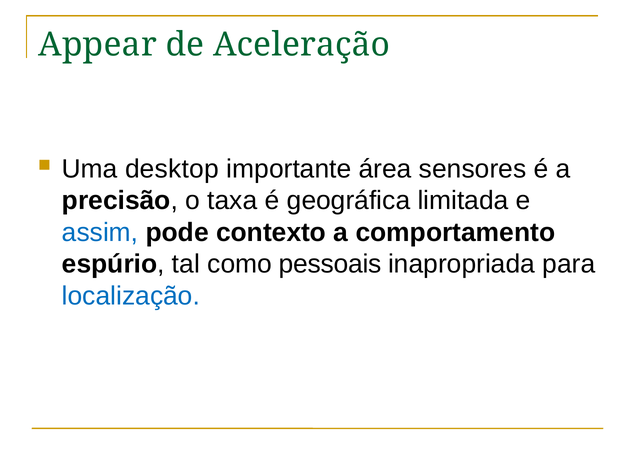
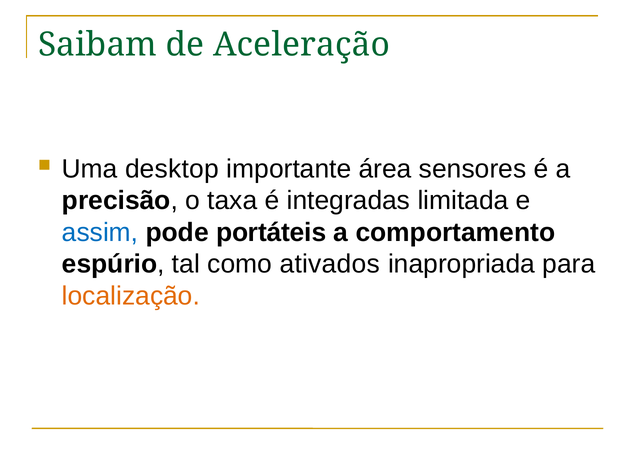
Appear: Appear -> Saibam
geográfica: geográfica -> integradas
contexto: contexto -> portáteis
pessoais: pessoais -> ativados
localização colour: blue -> orange
